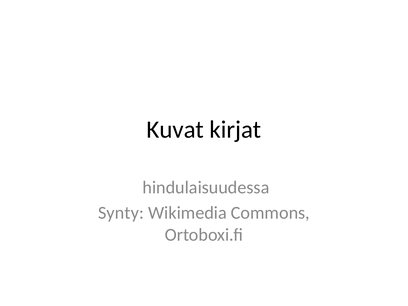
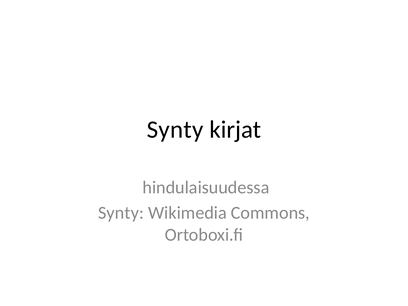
Kuvat at (175, 130): Kuvat -> Synty
